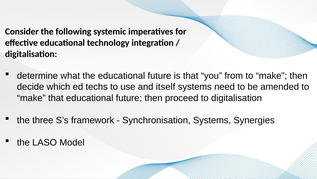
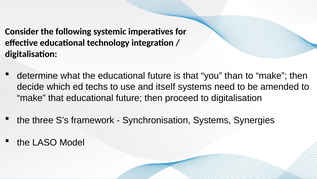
from: from -> than
